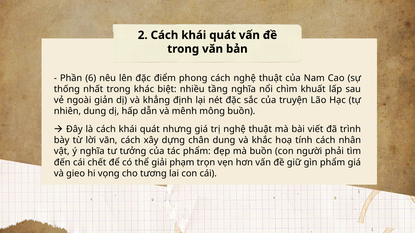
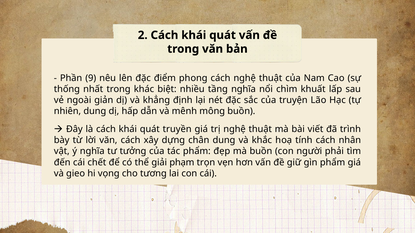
6: 6 -> 9
nhưng: nhưng -> truyền
